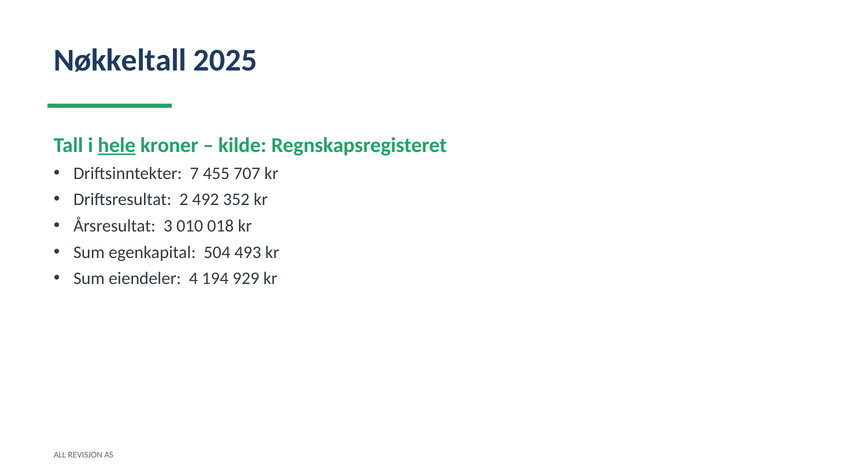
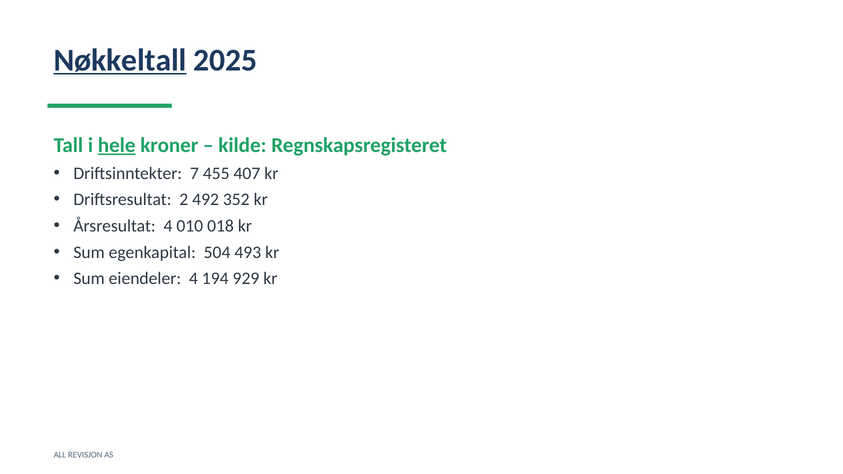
Nøkkeltall underline: none -> present
707: 707 -> 407
Årsresultat 3: 3 -> 4
